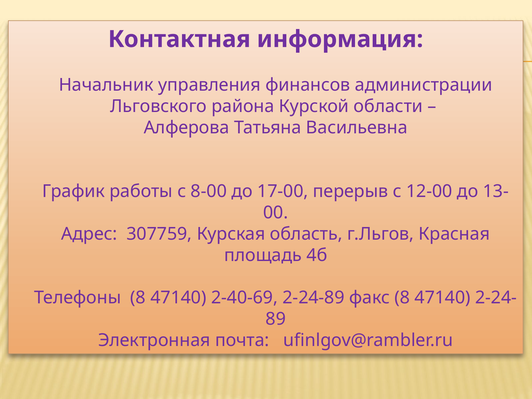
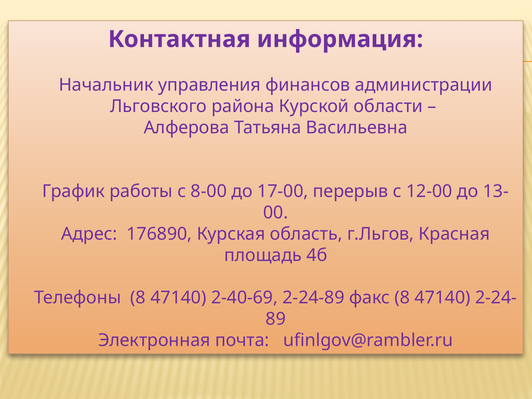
307759: 307759 -> 176890
